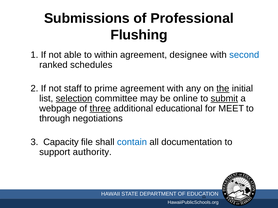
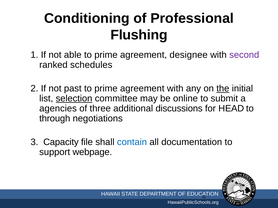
Submissions: Submissions -> Conditioning
able to within: within -> prime
second colour: blue -> purple
staff: staff -> past
submit underline: present -> none
webpage: webpage -> agencies
three underline: present -> none
educational: educational -> discussions
MEET: MEET -> HEAD
authority: authority -> webpage
